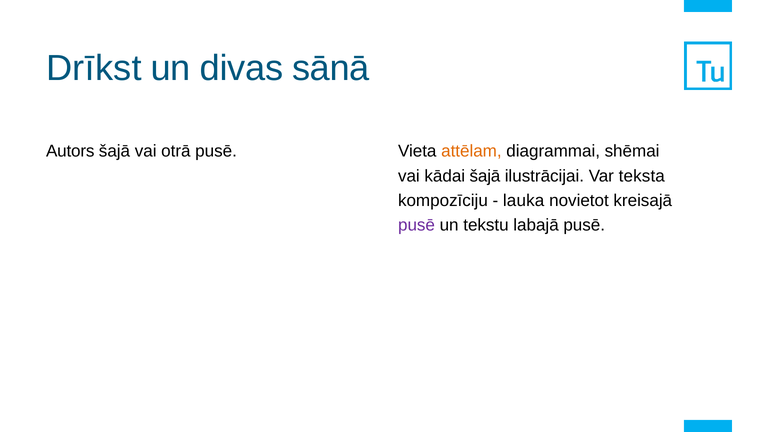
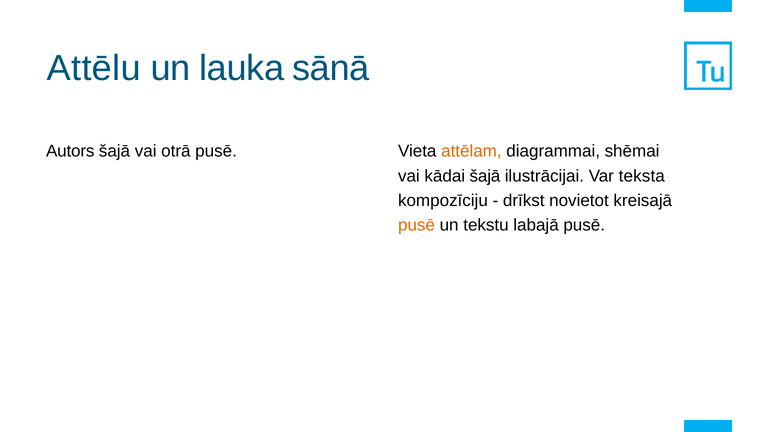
Drīkst: Drīkst -> Attēlu
divas: divas -> lauka
lauka: lauka -> drīkst
pusē at (417, 225) colour: purple -> orange
